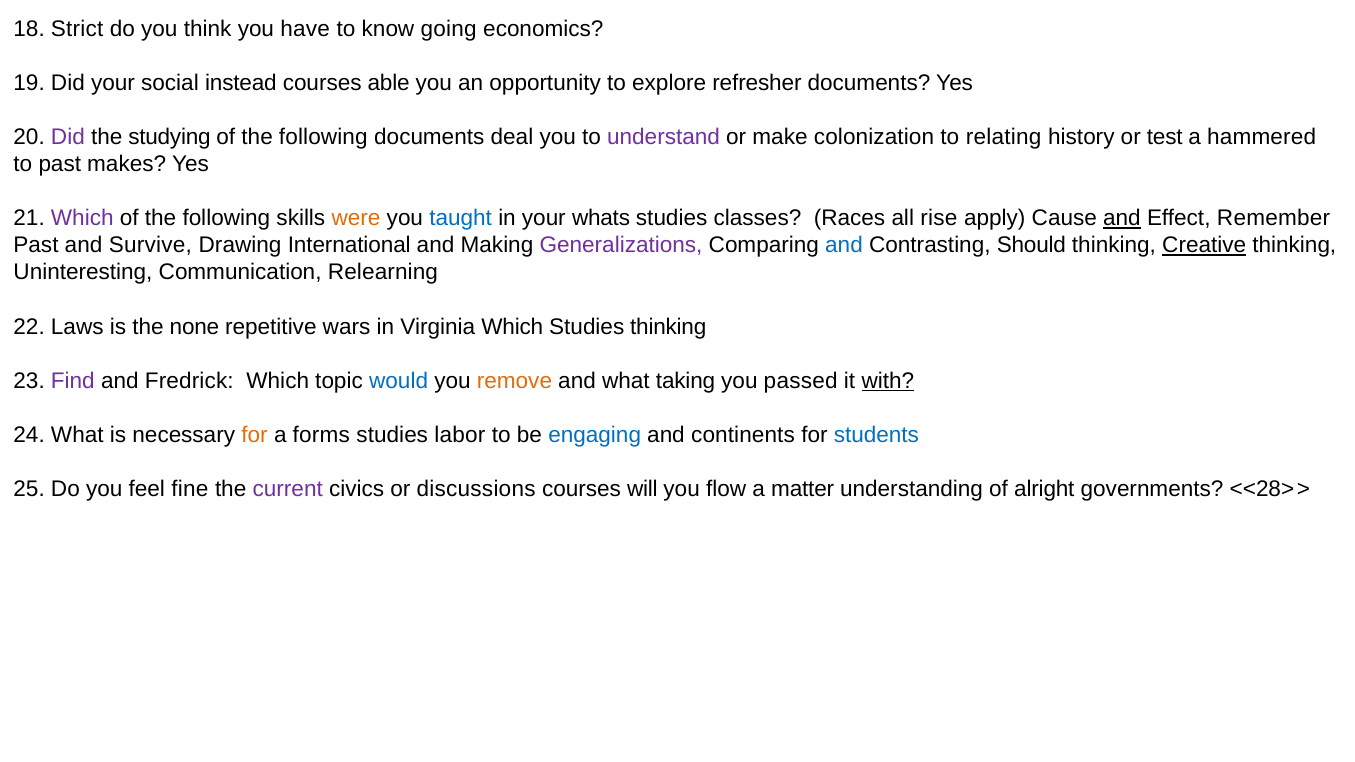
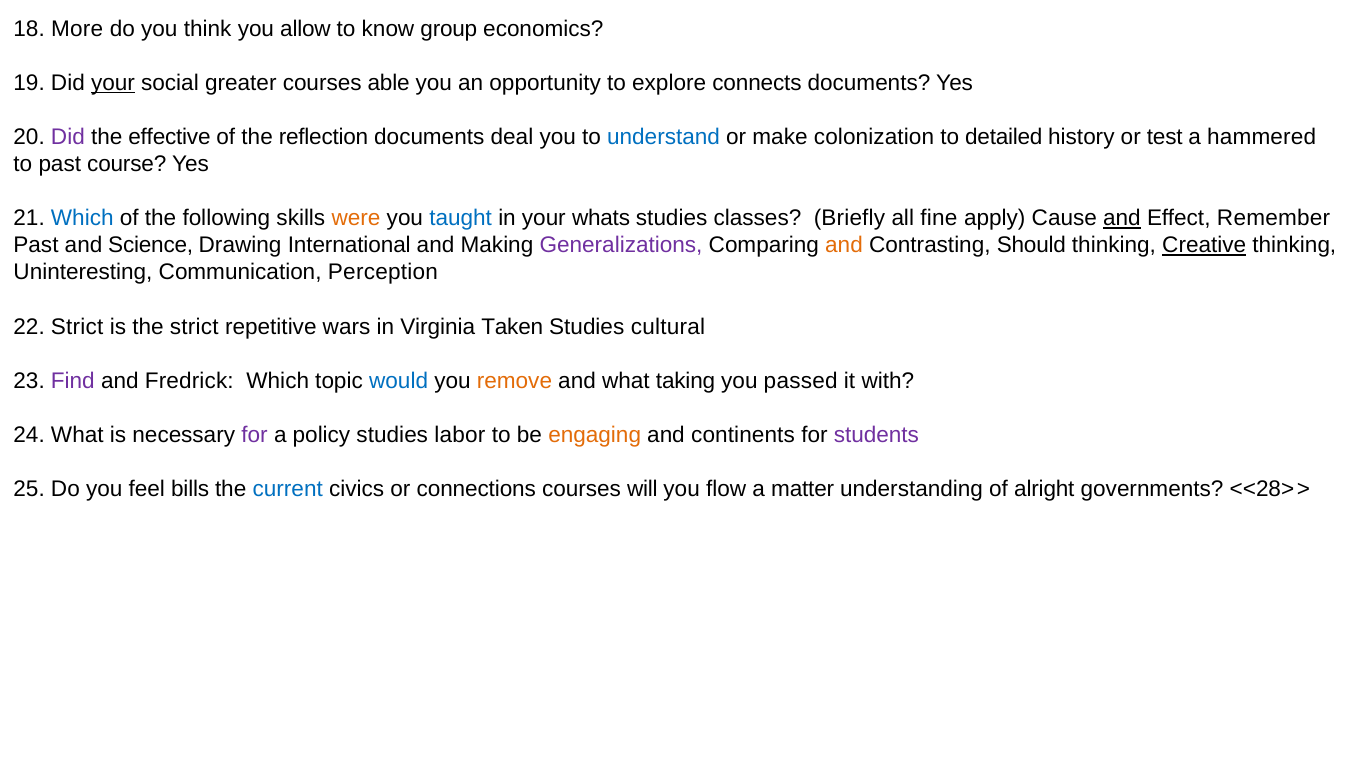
Strict: Strict -> More
have: have -> allow
going: going -> group
your at (113, 83) underline: none -> present
instead: instead -> greater
refresher: refresher -> connects
studying: studying -> effective
following at (323, 137): following -> reflection
understand colour: purple -> blue
relating: relating -> detailed
makes: makes -> course
Which at (82, 218) colour: purple -> blue
Races: Races -> Briefly
rise: rise -> fine
Survive: Survive -> Science
and at (844, 245) colour: blue -> orange
Relearning: Relearning -> Perception
22 Laws: Laws -> Strict
the none: none -> strict
Virginia Which: Which -> Taken
Studies thinking: thinking -> cultural
with underline: present -> none
for at (254, 435) colour: orange -> purple
forms: forms -> policy
engaging colour: blue -> orange
students colour: blue -> purple
fine: fine -> bills
current colour: purple -> blue
discussions: discussions -> connections
